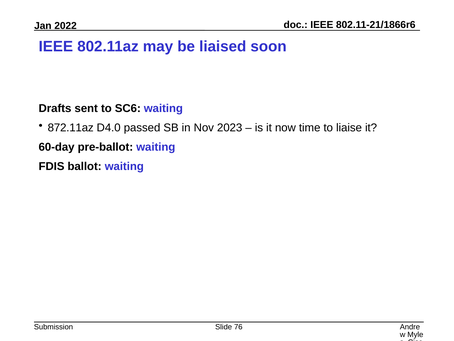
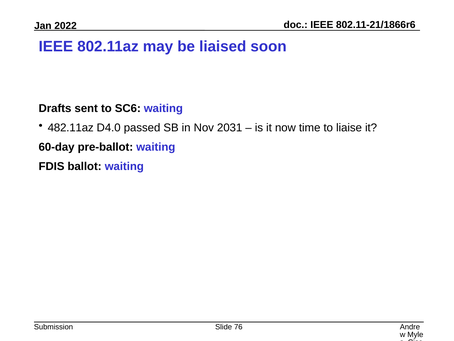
872.11az: 872.11az -> 482.11az
2023: 2023 -> 2031
